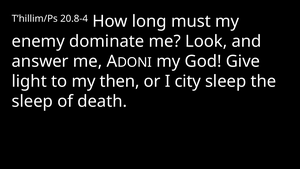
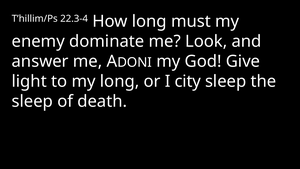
20.8-4: 20.8-4 -> 22.3-4
my then: then -> long
